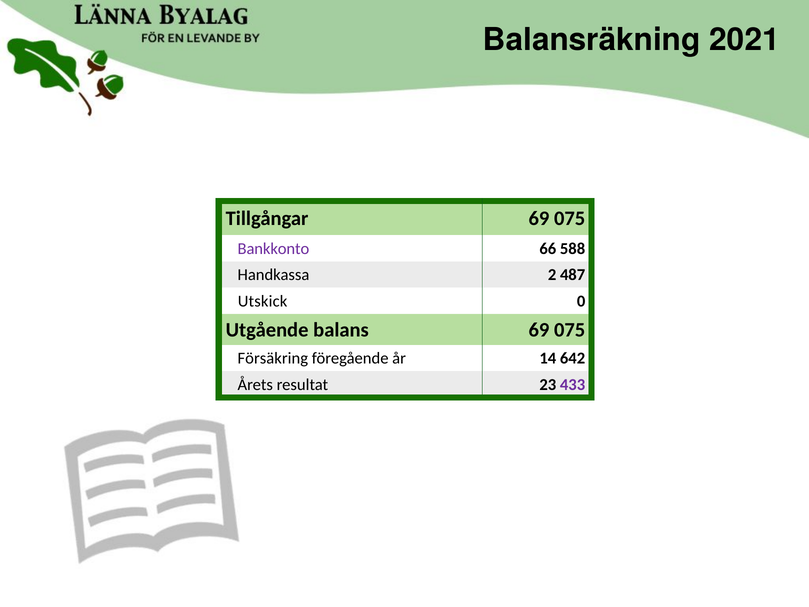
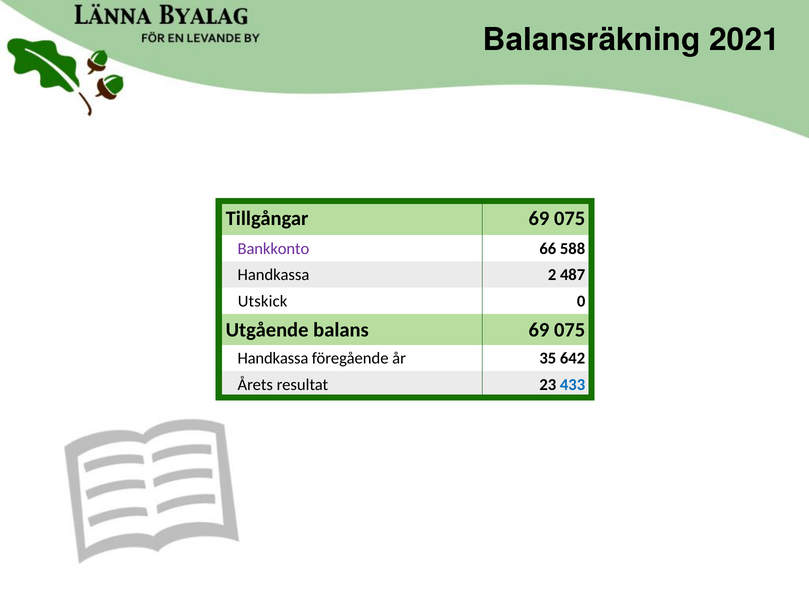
Försäkring at (273, 358): Försäkring -> Handkassa
14: 14 -> 35
433 colour: purple -> blue
